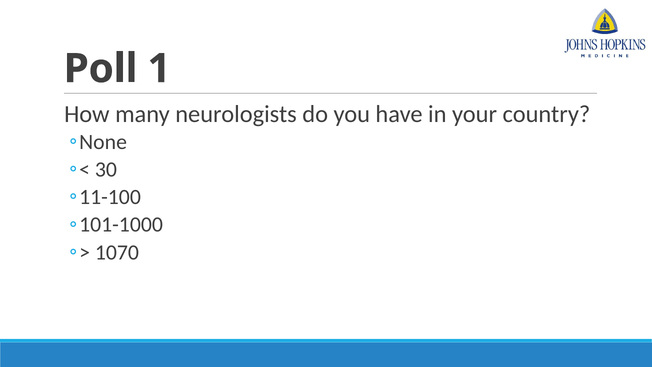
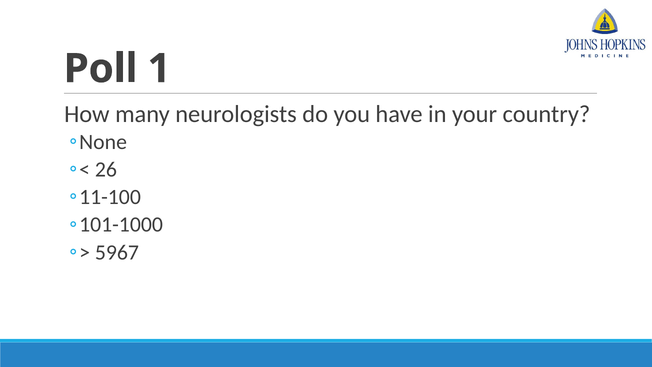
30: 30 -> 26
1070: 1070 -> 5967
